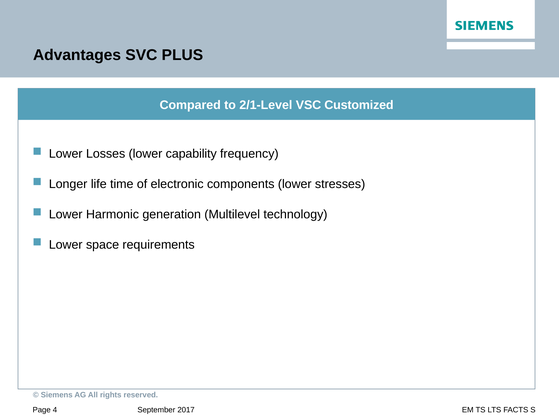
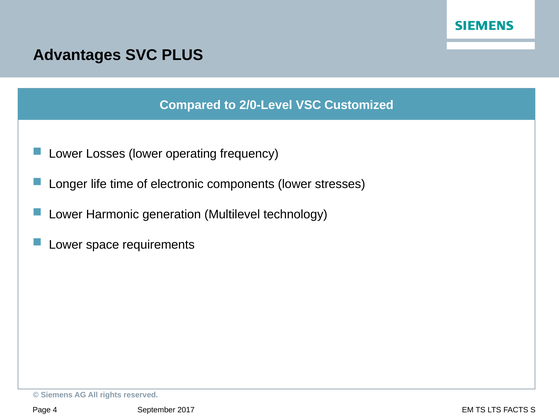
2/1-Level: 2/1-Level -> 2/0-Level
capability: capability -> operating
